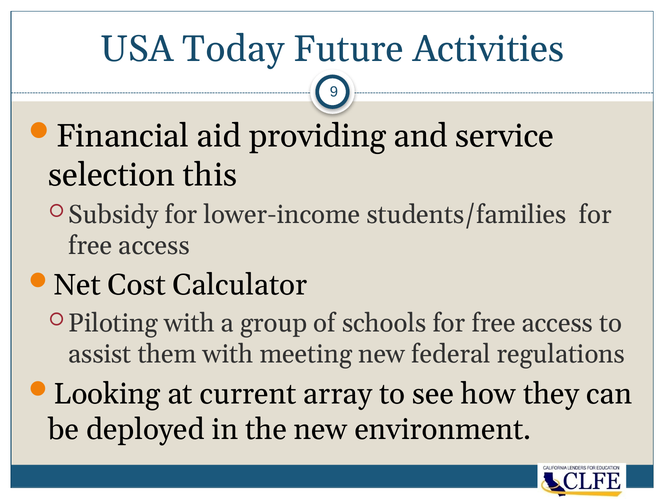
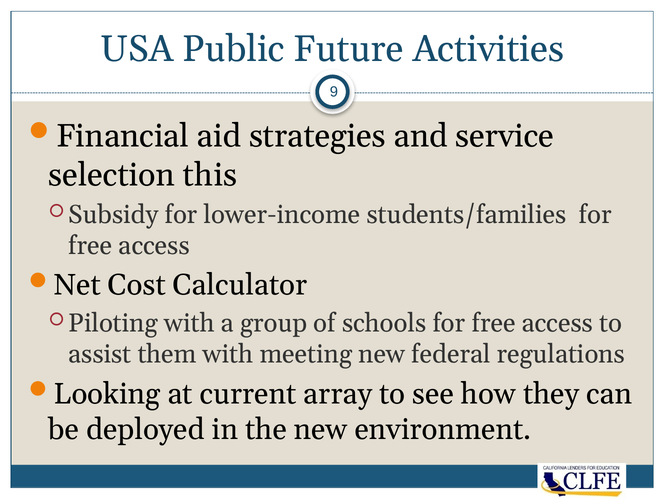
Today: Today -> Public
providing: providing -> strategies
